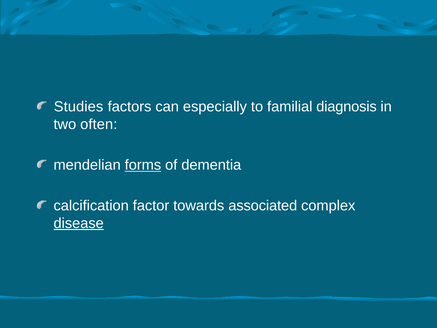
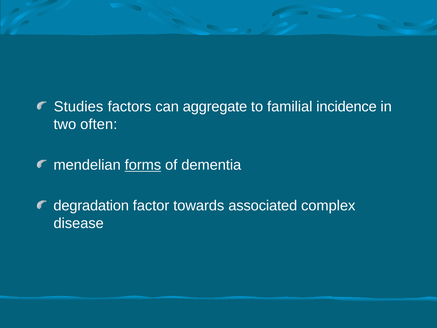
especially: especially -> aggregate
diagnosis: diagnosis -> incidence
calcification: calcification -> degradation
disease underline: present -> none
